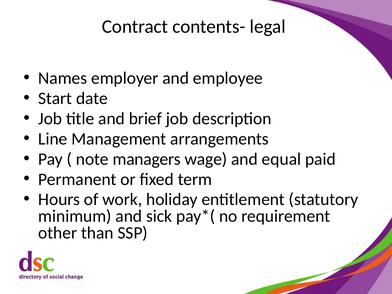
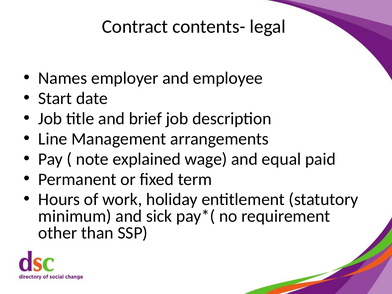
managers: managers -> explained
